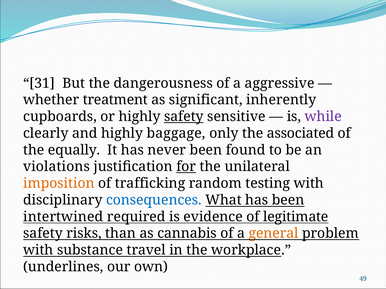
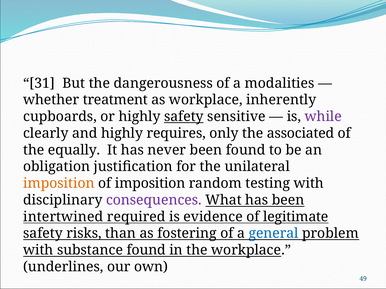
aggressive: aggressive -> modalities
as significant: significant -> workplace
baggage: baggage -> requires
violations: violations -> obligation
for underline: present -> none
of trafficking: trafficking -> imposition
consequences colour: blue -> purple
cannabis: cannabis -> fostering
general colour: orange -> blue
substance travel: travel -> found
